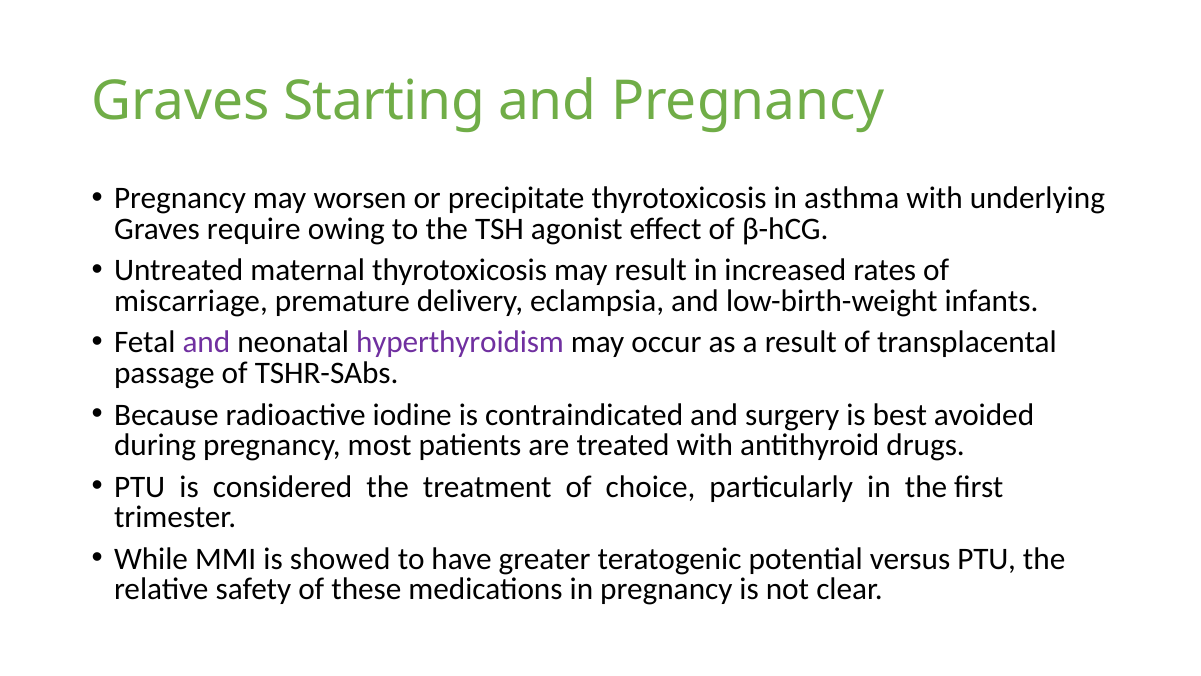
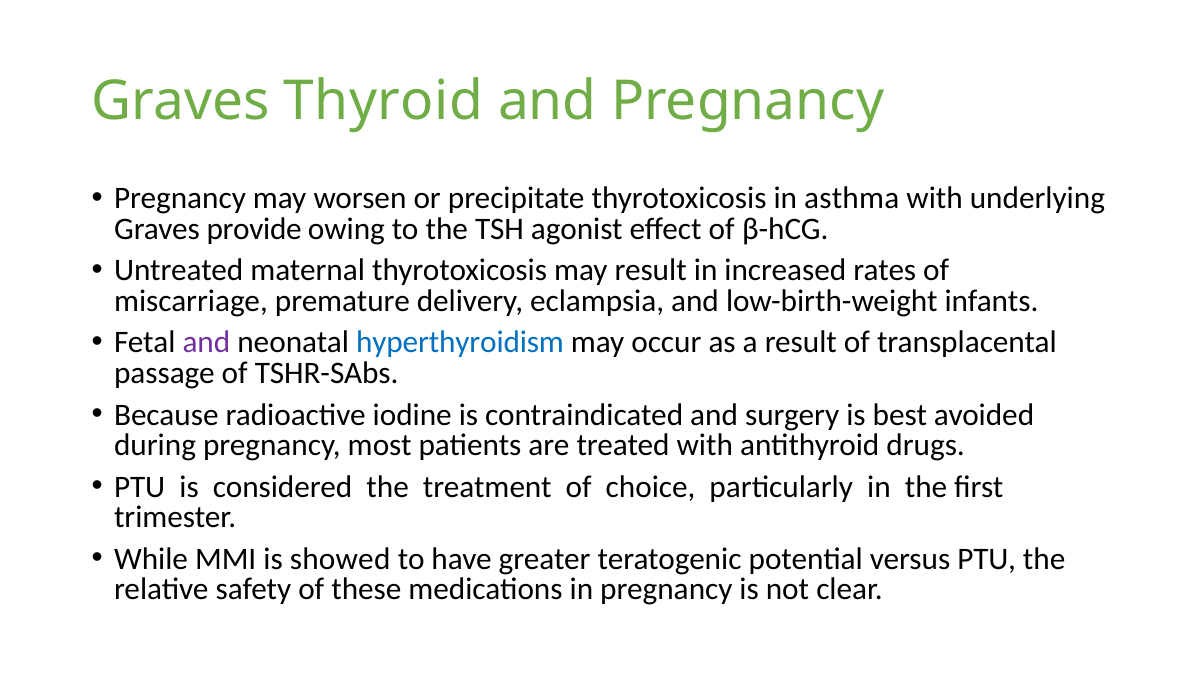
Starting: Starting -> Thyroid
require: require -> provide
hyperthyroidism colour: purple -> blue
